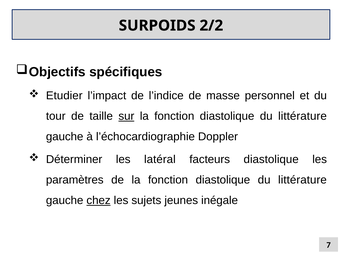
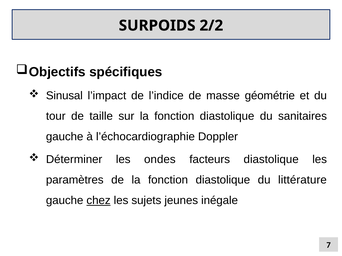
Etudier: Etudier -> Sinusal
personnel: personnel -> géométrie
sur underline: present -> none
littérature at (302, 116): littérature -> sanitaires
latéral: latéral -> ondes
